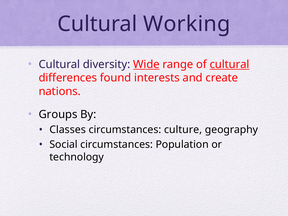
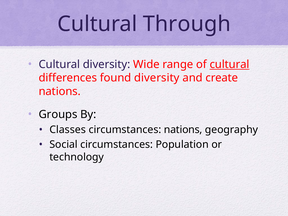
Working: Working -> Through
Wide underline: present -> none
found interests: interests -> diversity
circumstances culture: culture -> nations
